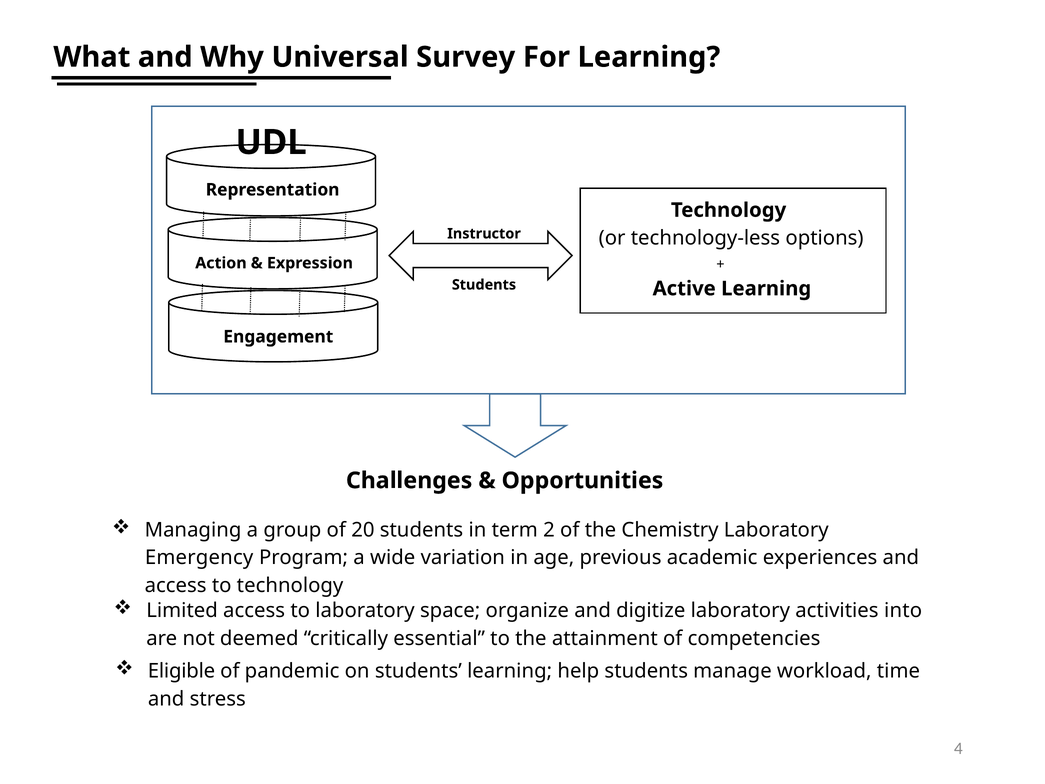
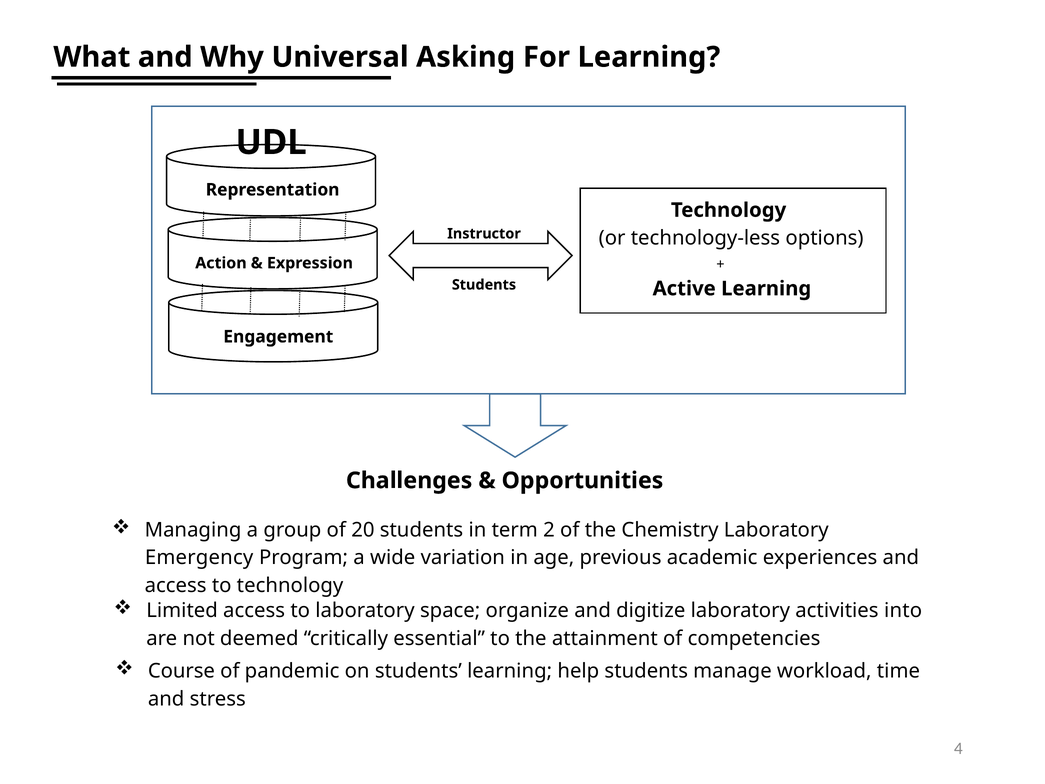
Survey: Survey -> Asking
Eligible: Eligible -> Course
